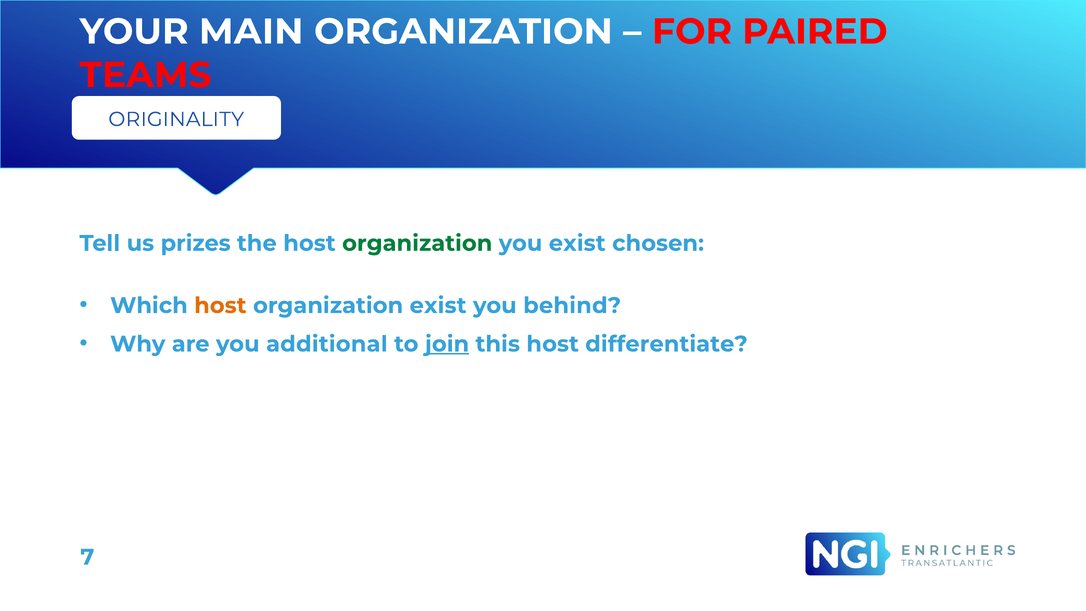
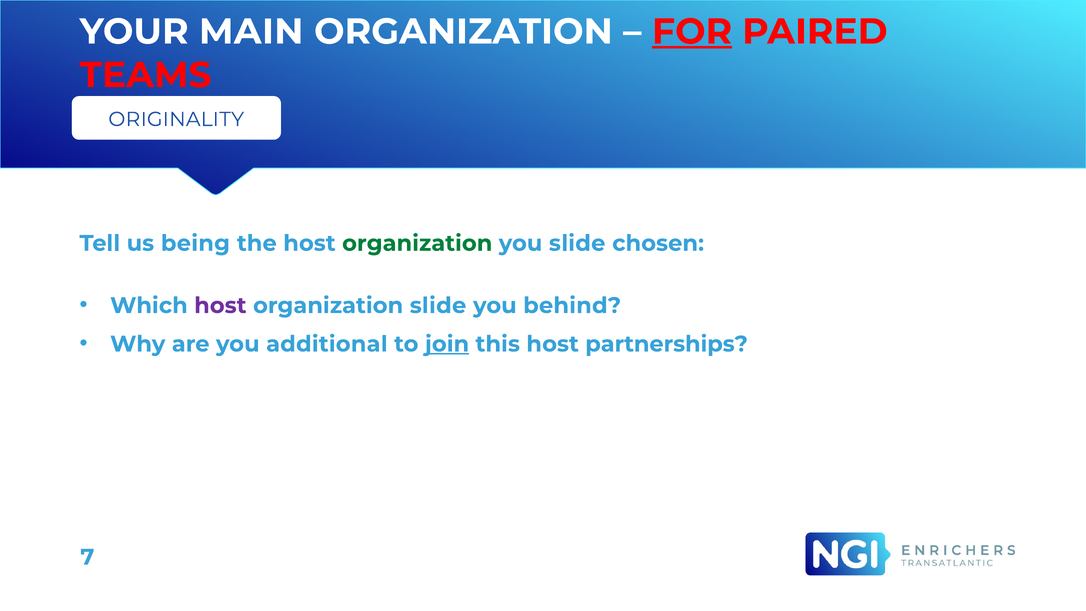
FOR underline: none -> present
prizes: prizes -> being
you exist: exist -> slide
host at (220, 306) colour: orange -> purple
organization exist: exist -> slide
differentiate: differentiate -> partnerships
